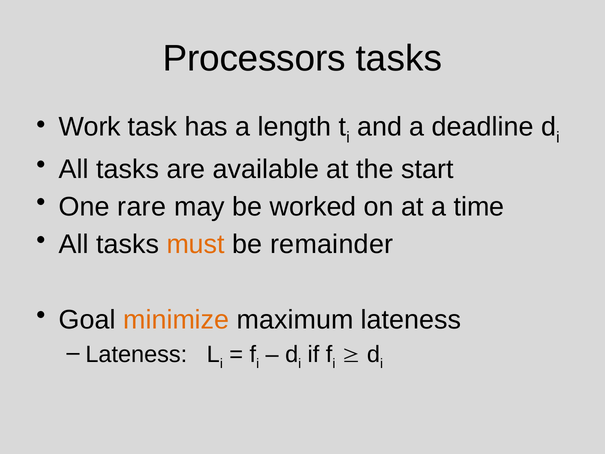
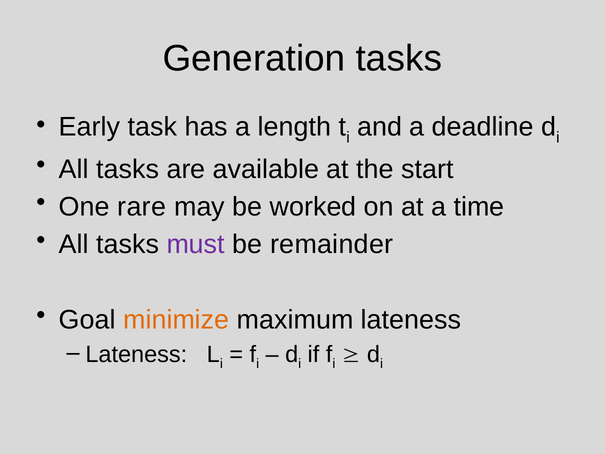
Processors: Processors -> Generation
Work: Work -> Early
must colour: orange -> purple
